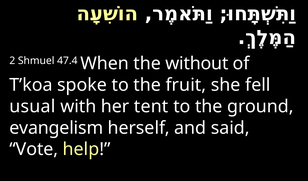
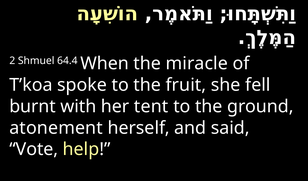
47.4: 47.4 -> 64.4
without: without -> miracle
usual: usual -> burnt
evangelism: evangelism -> atonement
